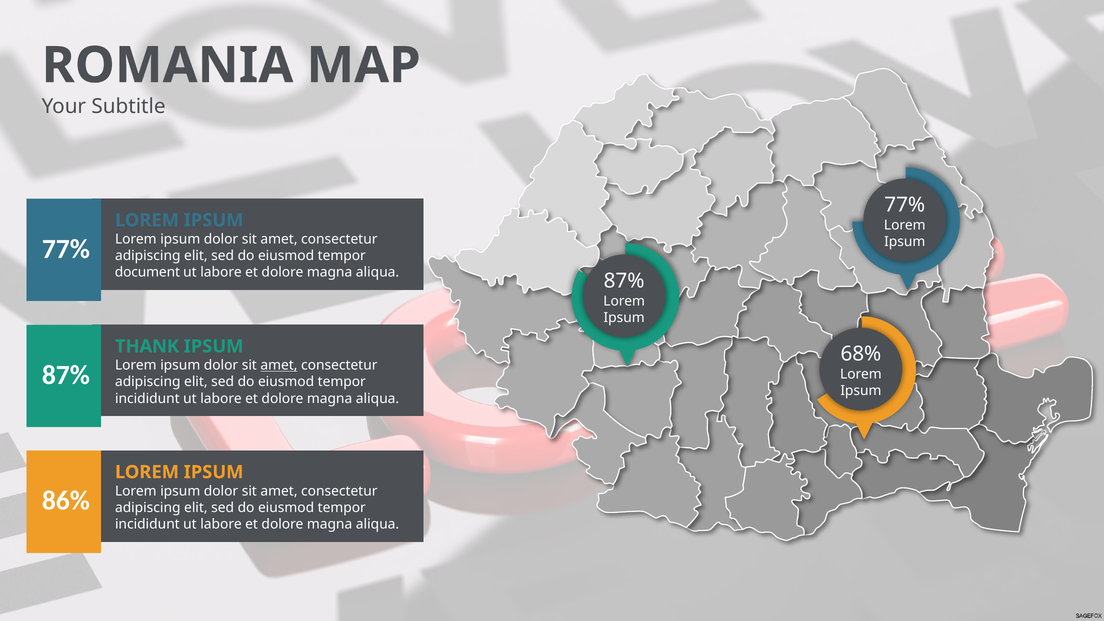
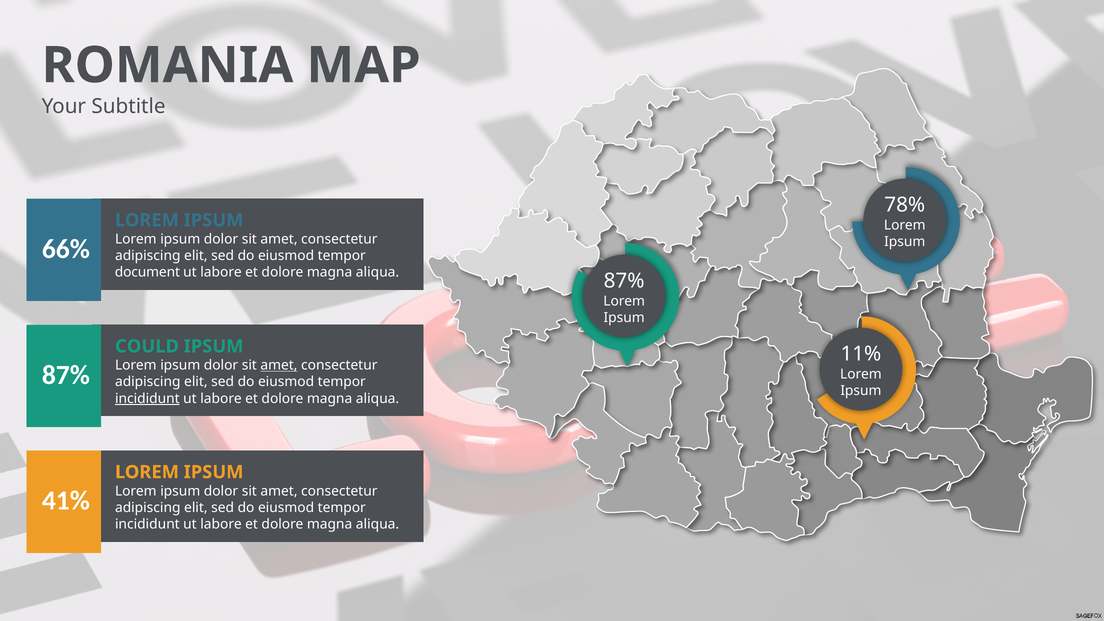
77% at (905, 205): 77% -> 78%
77% at (66, 249): 77% -> 66%
THANK: THANK -> COULD
68%: 68% -> 11%
incididunt at (147, 398) underline: none -> present
86%: 86% -> 41%
